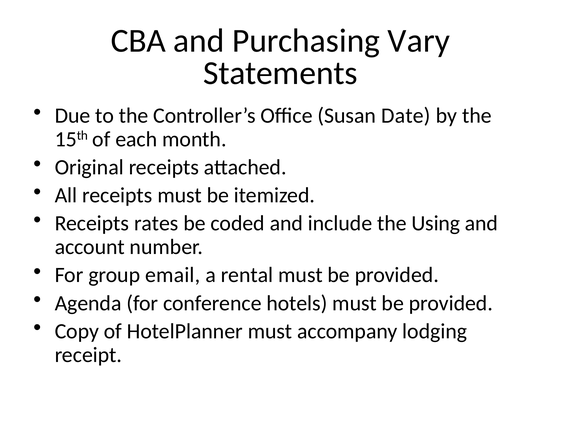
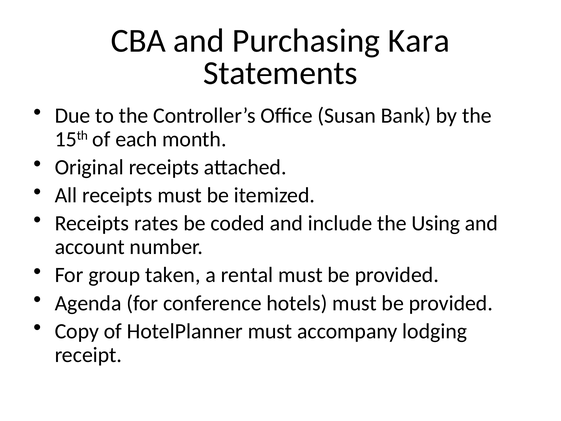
Vary: Vary -> Kara
Date: Date -> Bank
email: email -> taken
